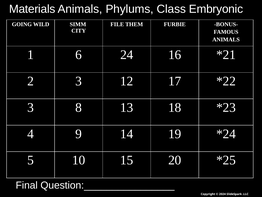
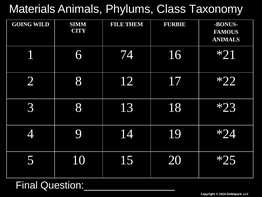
Embryonic: Embryonic -> Taxonomy
24: 24 -> 74
2 3: 3 -> 8
